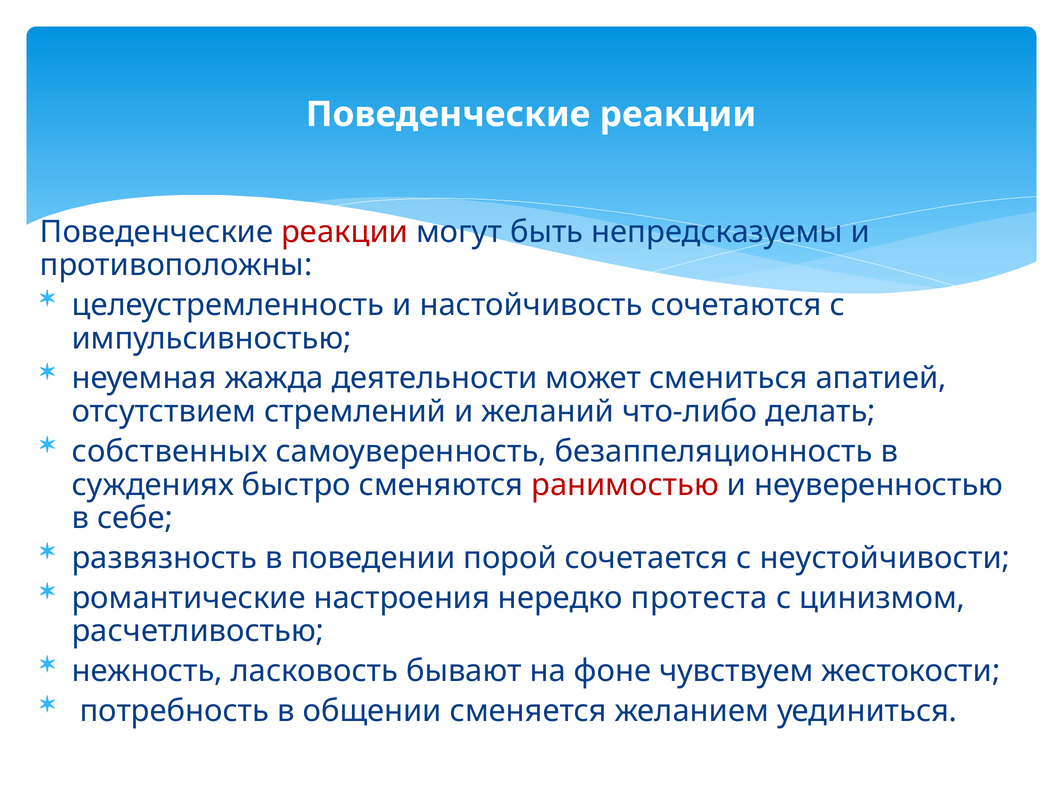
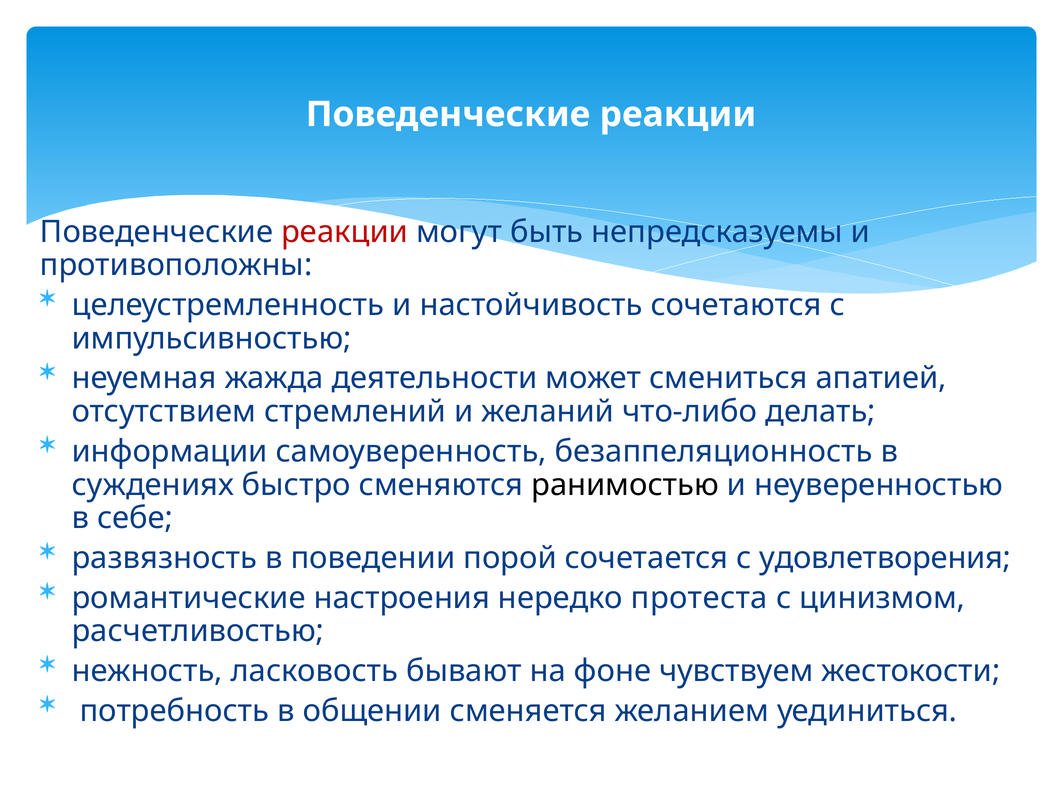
собственных: собственных -> информации
ранимостью colour: red -> black
неустойчивости: неустойчивости -> удовлетворения
